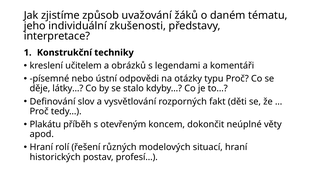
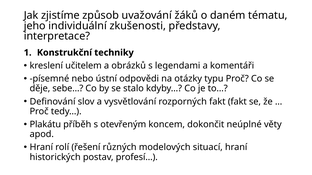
látky…: látky… -> sebe…
fakt děti: děti -> fakt
